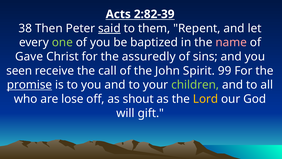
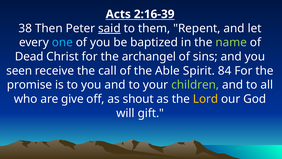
2:82-39: 2:82-39 -> 2:16-39
one colour: light green -> light blue
name colour: pink -> light green
Gave: Gave -> Dead
assuredly: assuredly -> archangel
John: John -> Able
99: 99 -> 84
promise underline: present -> none
lose: lose -> give
